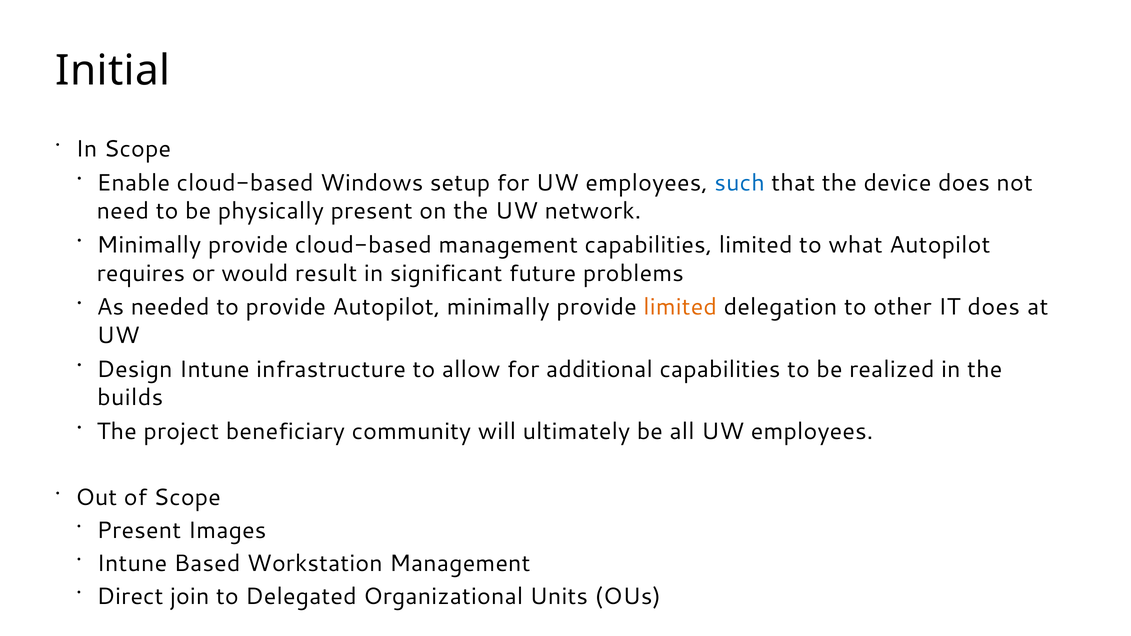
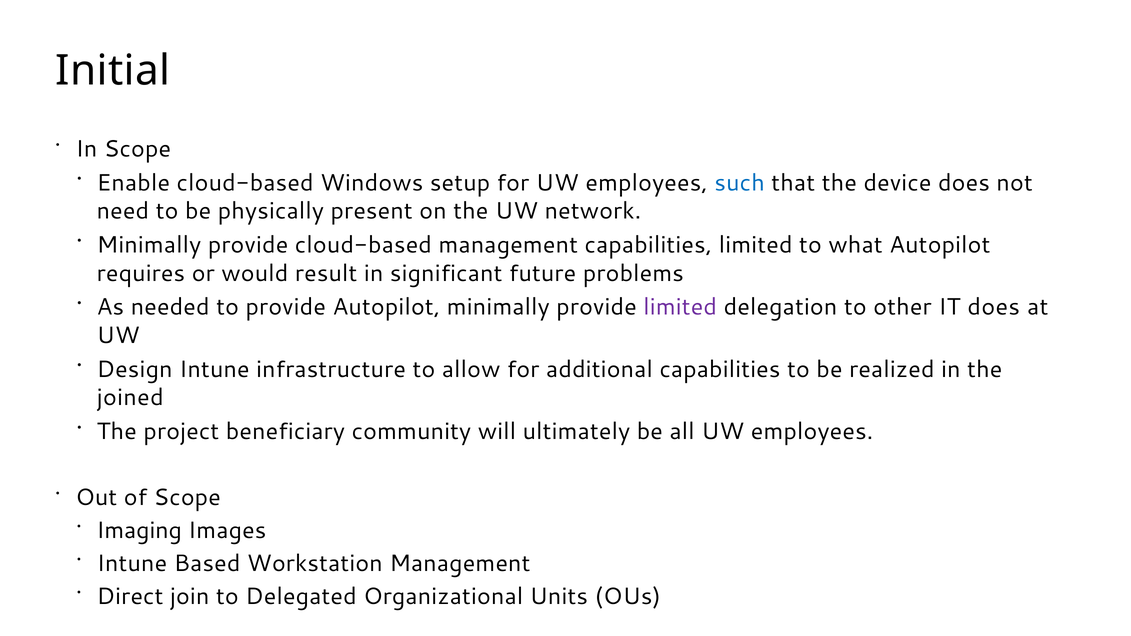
limited at (680, 307) colour: orange -> purple
builds: builds -> joined
Present at (139, 531): Present -> Imaging
